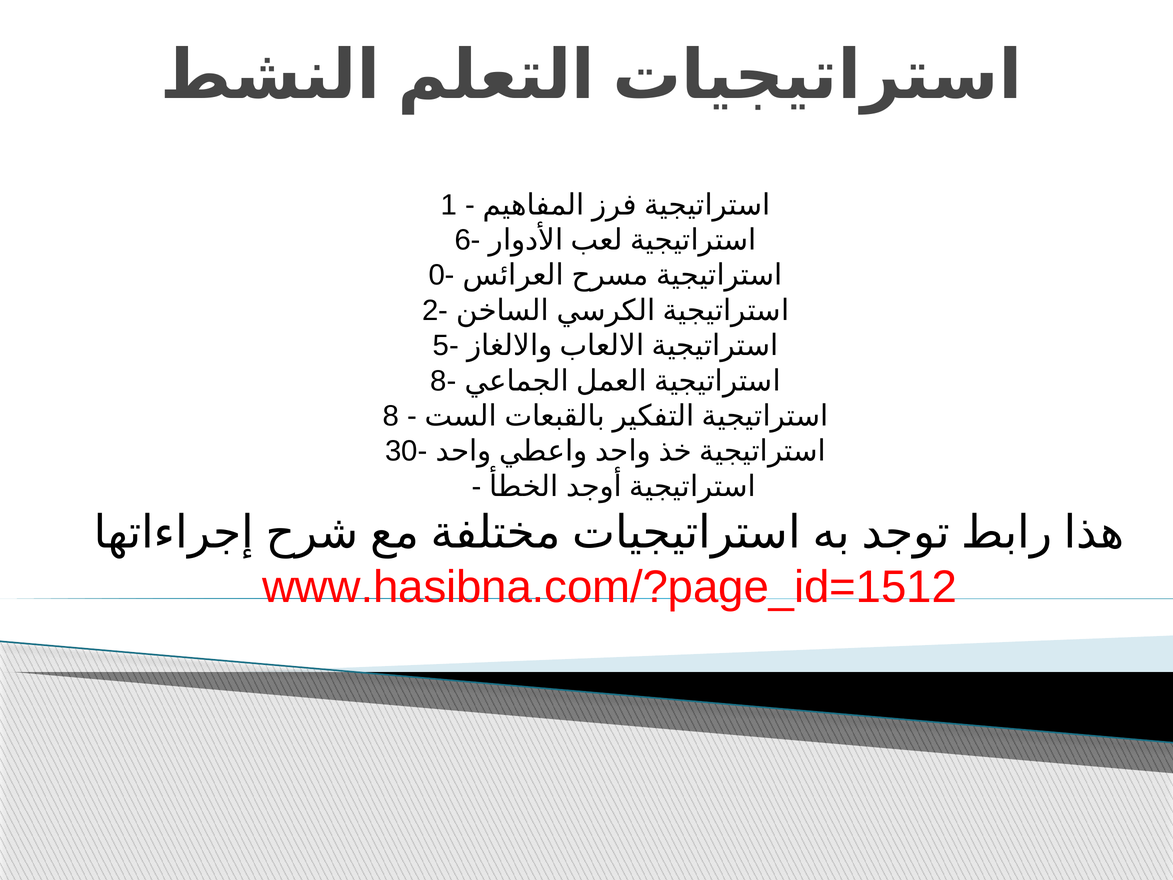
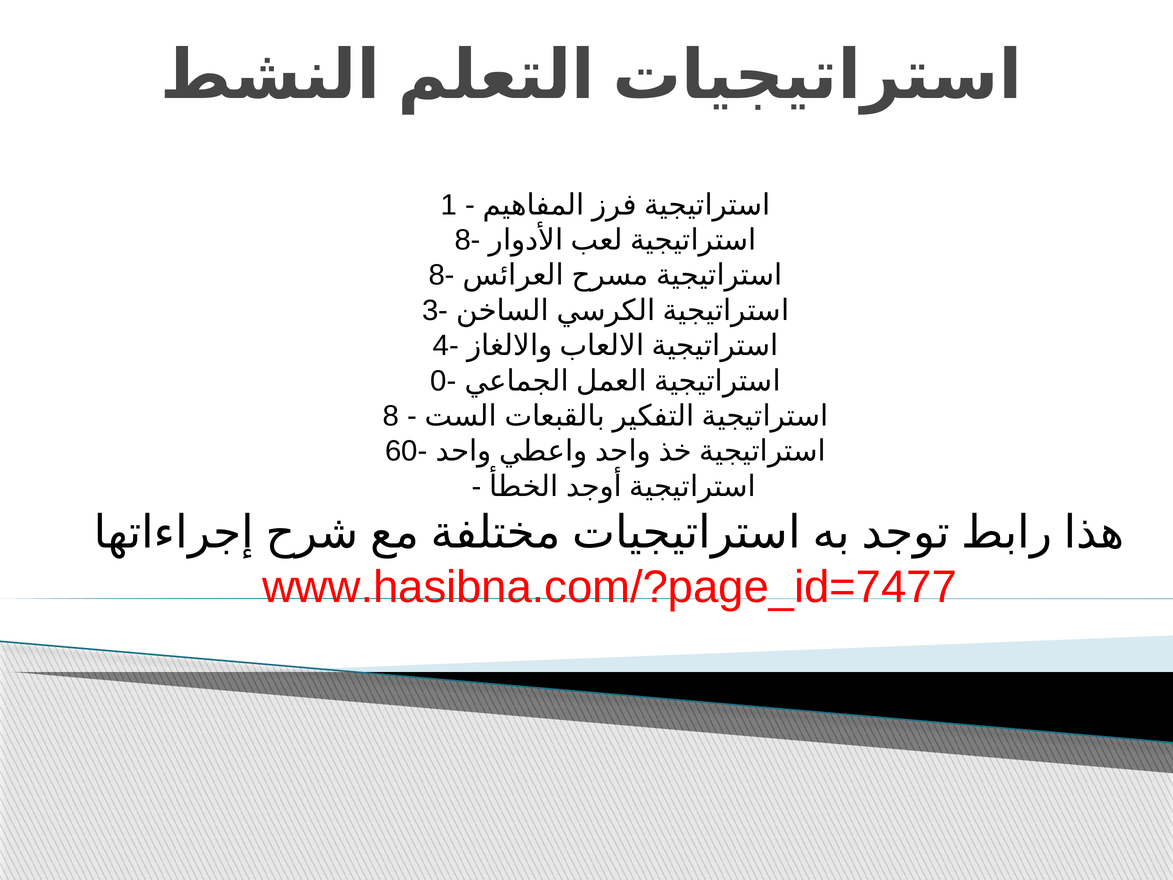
6- at (468, 240): 6- -> 8-
0- at (442, 275): 0- -> 8-
2-: 2- -> 3-
5-: 5- -> 4-
8-: 8- -> 0-
30-: 30- -> 60-
www.hasibna.com/?page_id=1512: www.hasibna.com/?page_id=1512 -> www.hasibna.com/?page_id=7477
